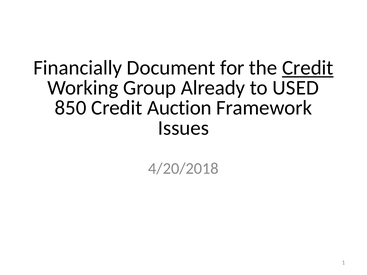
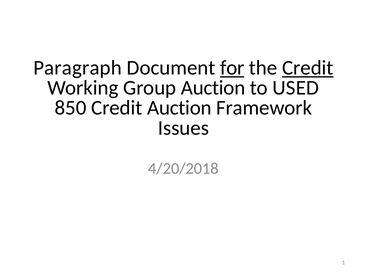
Financially: Financially -> Paragraph
for underline: none -> present
Group Already: Already -> Auction
